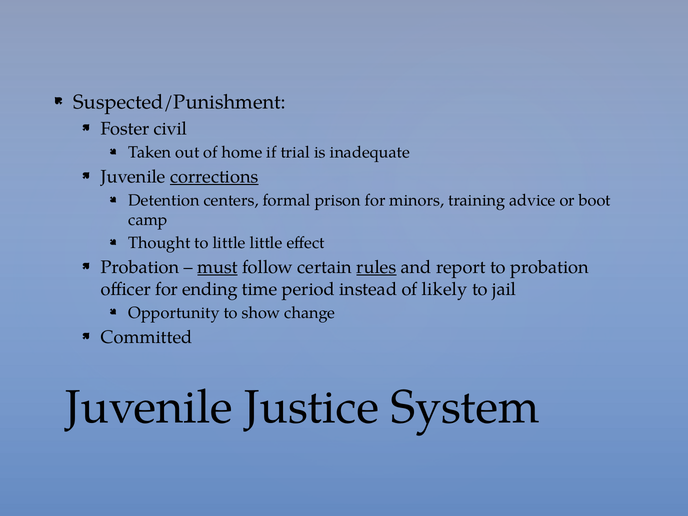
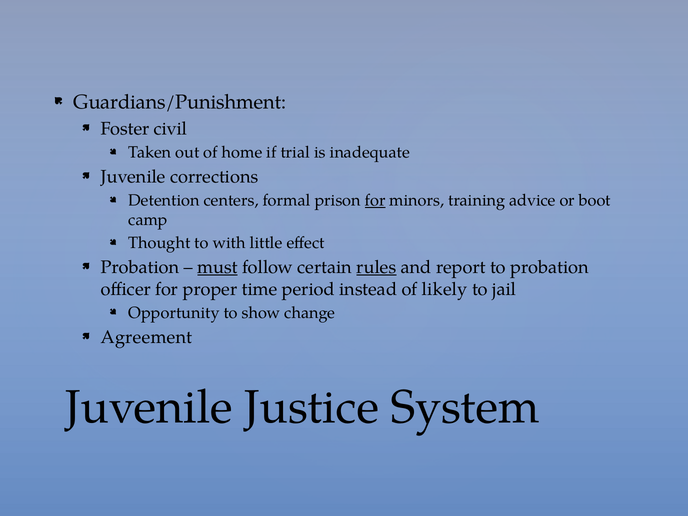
Suspected/Punishment: Suspected/Punishment -> Guardians/Punishment
corrections underline: present -> none
for at (375, 201) underline: none -> present
to little: little -> with
ending: ending -> proper
Committed: Committed -> Agreement
